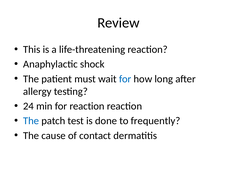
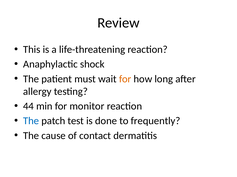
for at (125, 79) colour: blue -> orange
24: 24 -> 44
for reaction: reaction -> monitor
